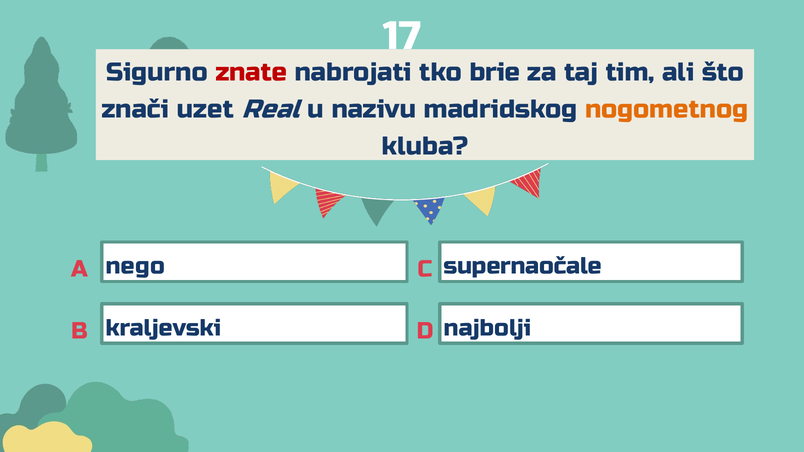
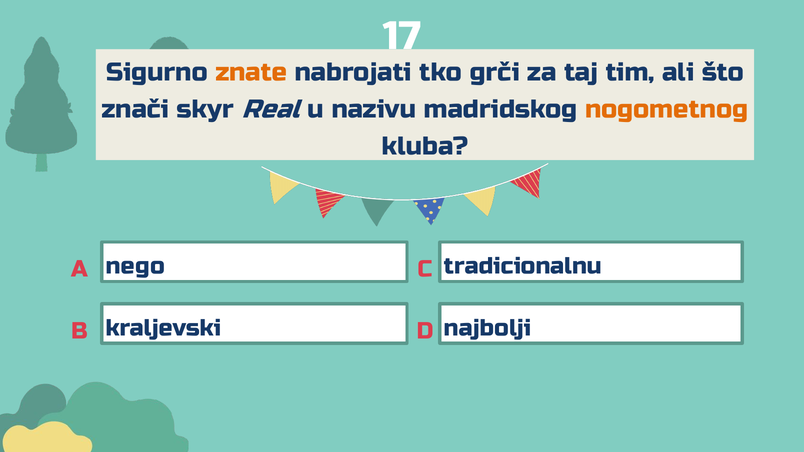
znate colour: red -> orange
brie: brie -> grči
uzet: uzet -> skyr
supernaočale: supernaočale -> tradicionalnu
